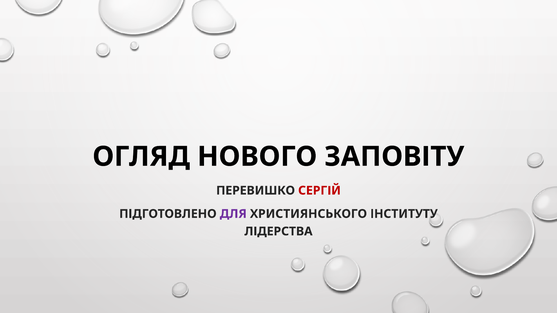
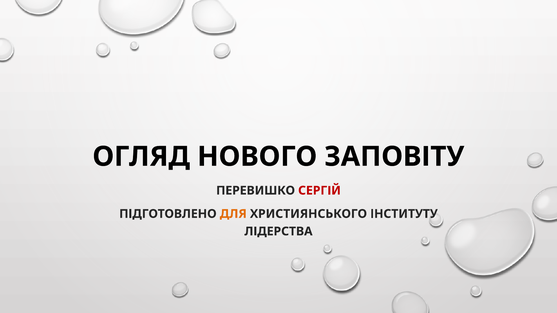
ДЛЯ colour: purple -> orange
